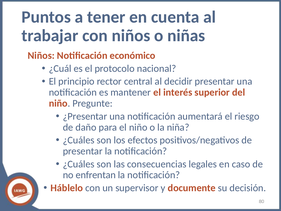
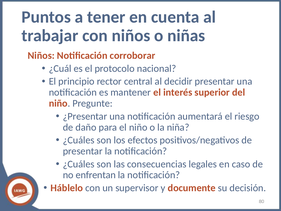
económico: económico -> corroborar
